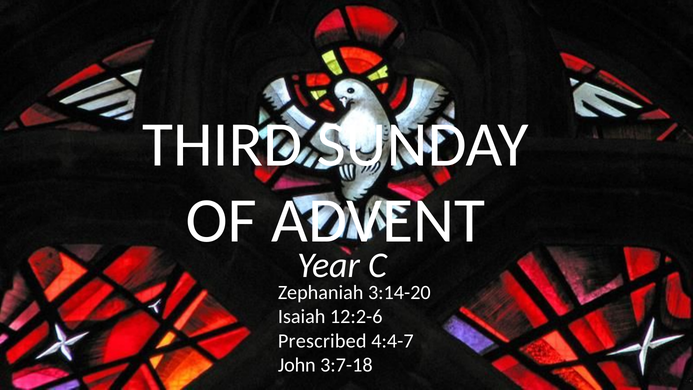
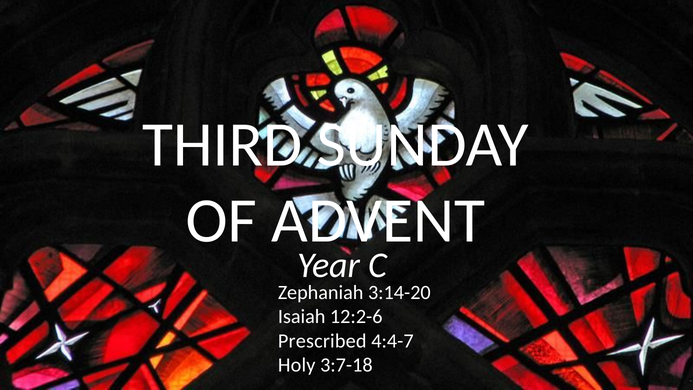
John: John -> Holy
